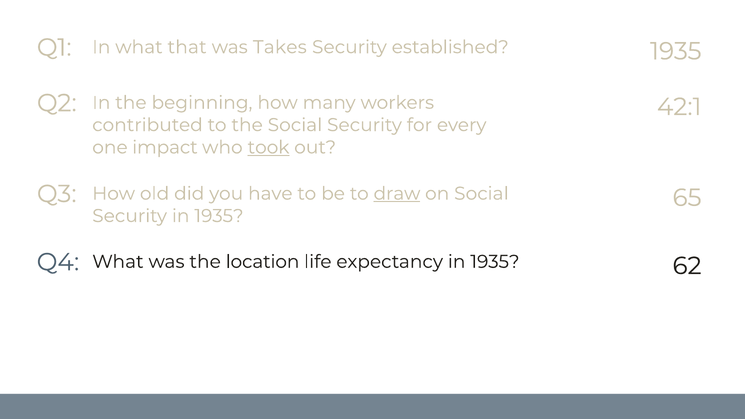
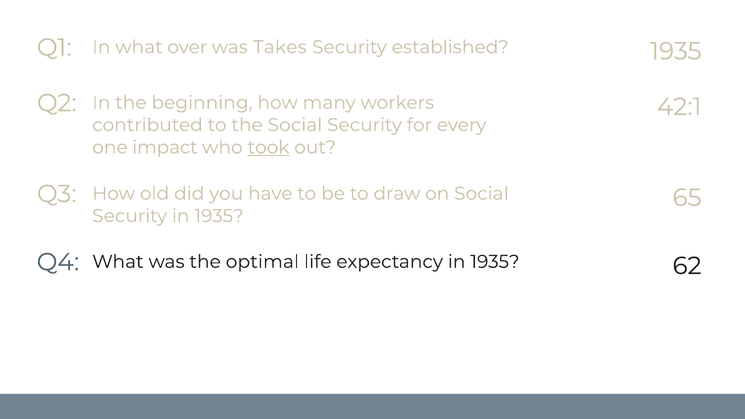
that: that -> over
draw underline: present -> none
location: location -> optimal
